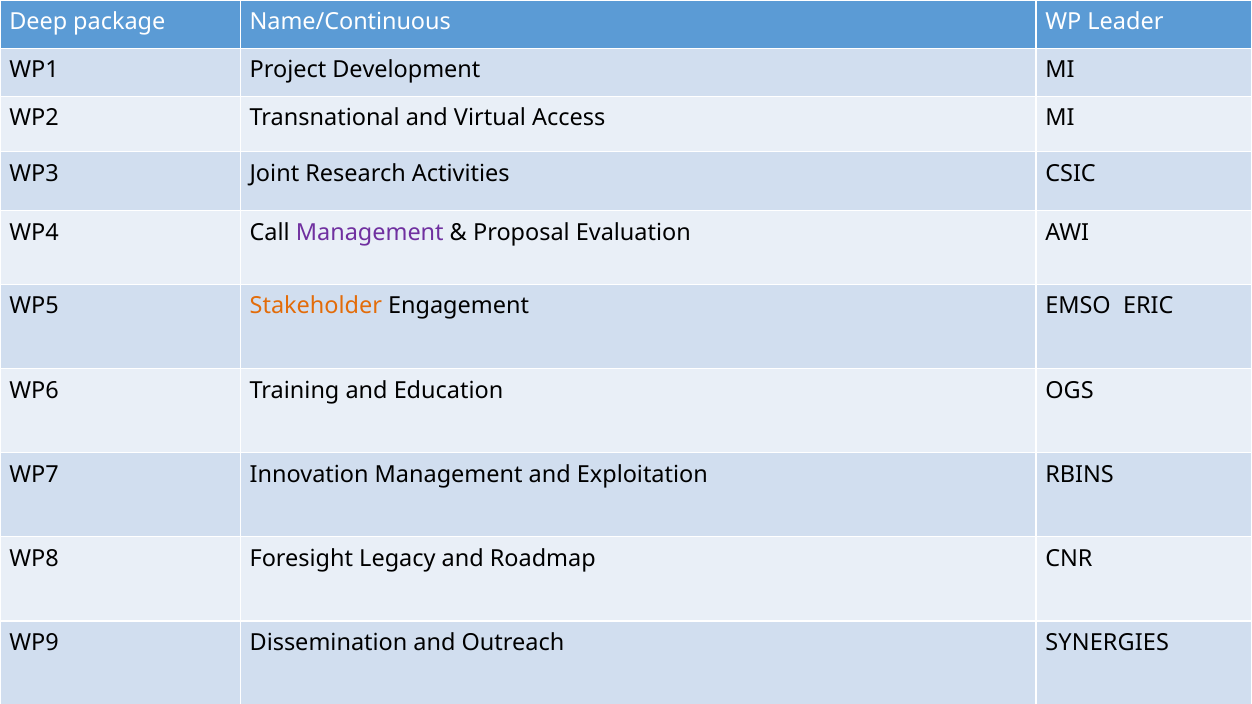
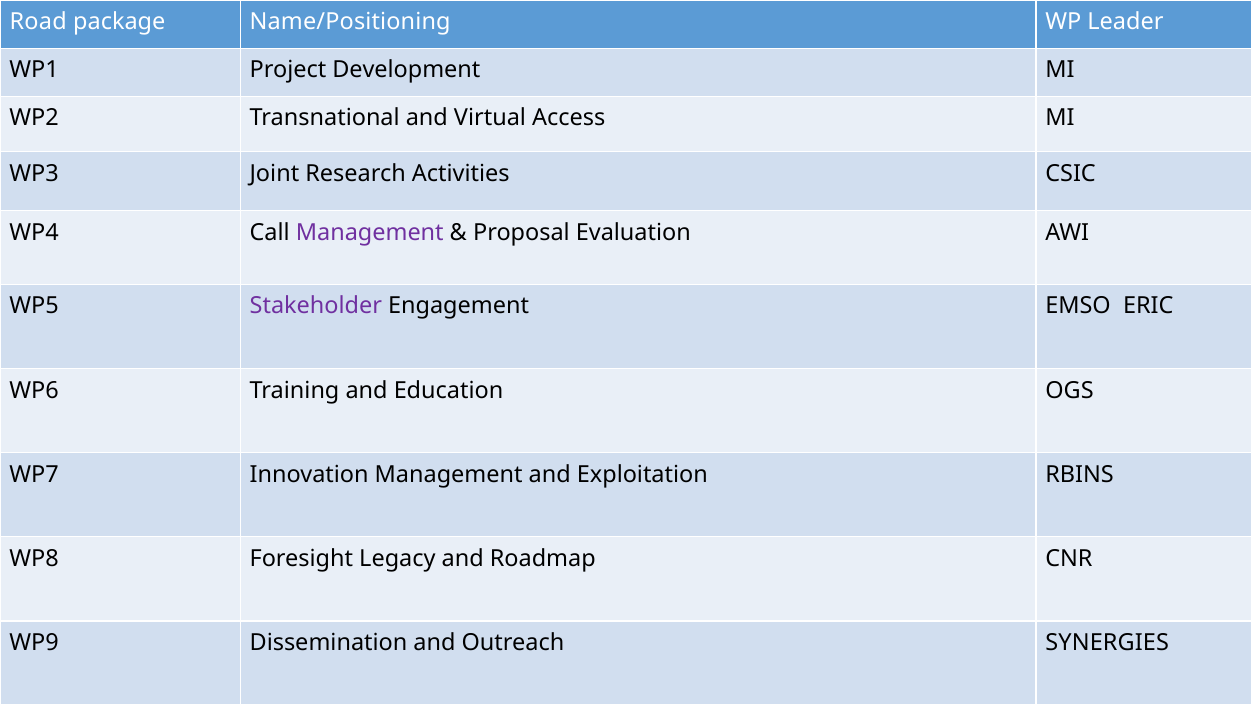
Deep: Deep -> Road
Name/Continuous: Name/Continuous -> Name/Positioning
Stakeholder colour: orange -> purple
